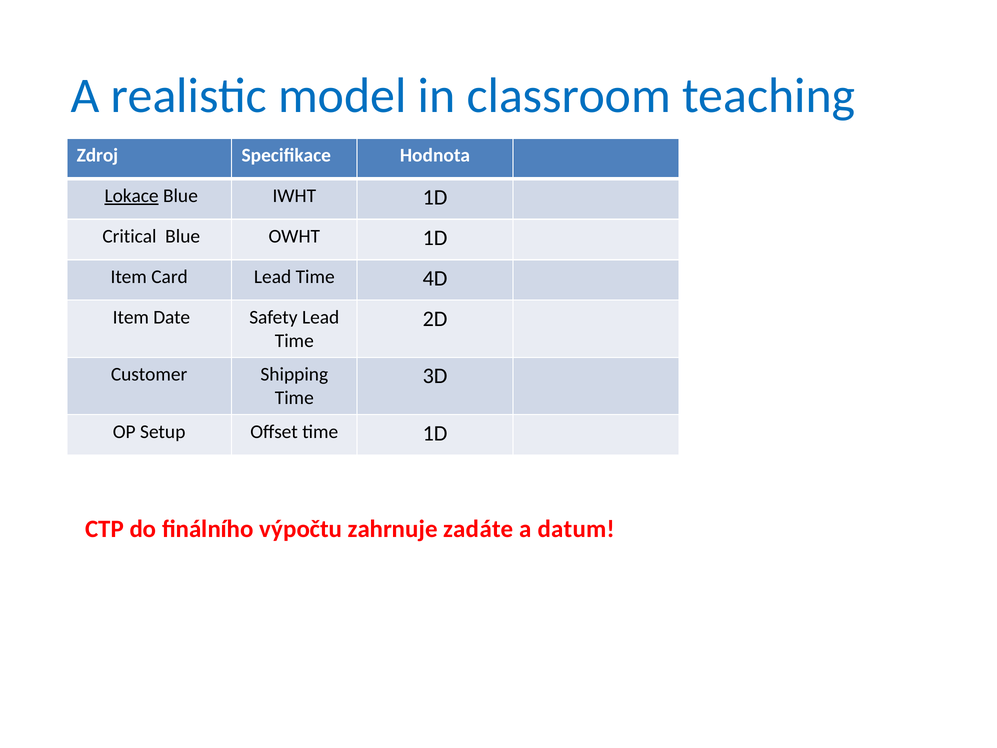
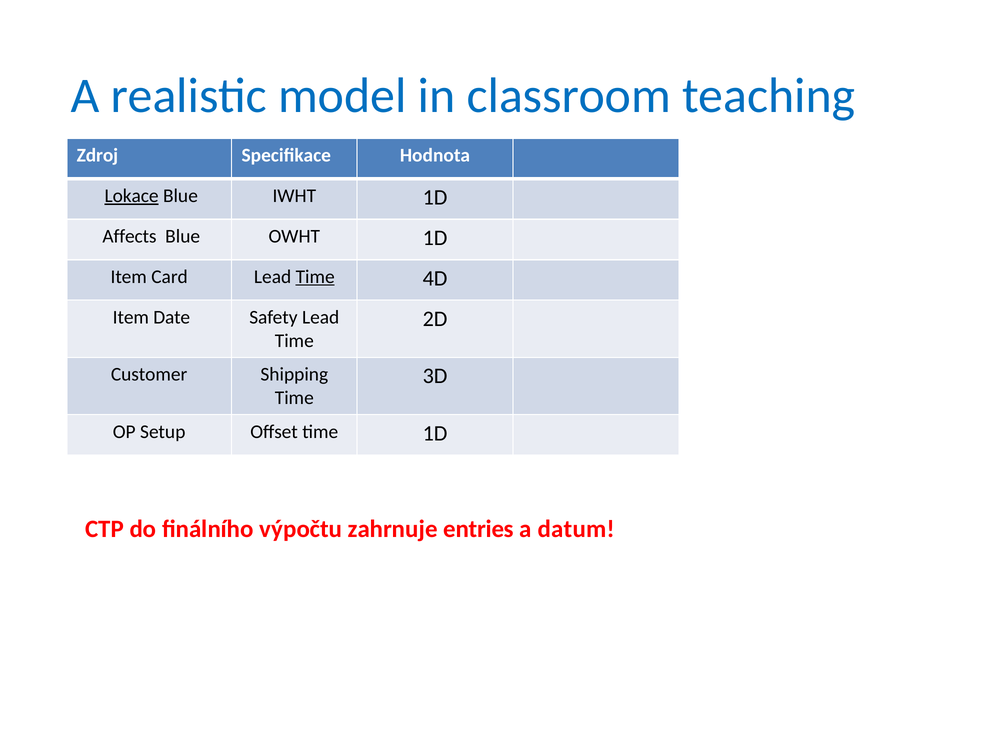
Critical: Critical -> Affects
Time at (315, 277) underline: none -> present
zadáte: zadáte -> entries
